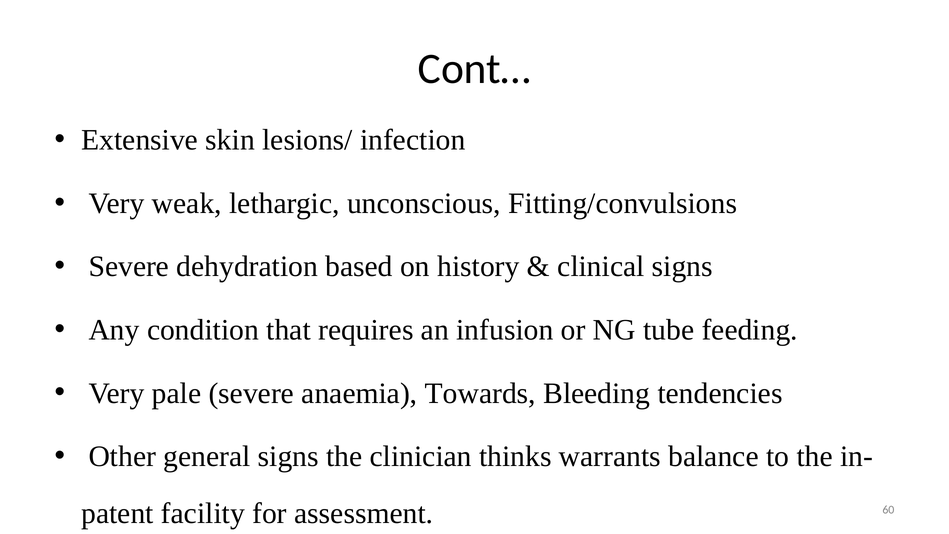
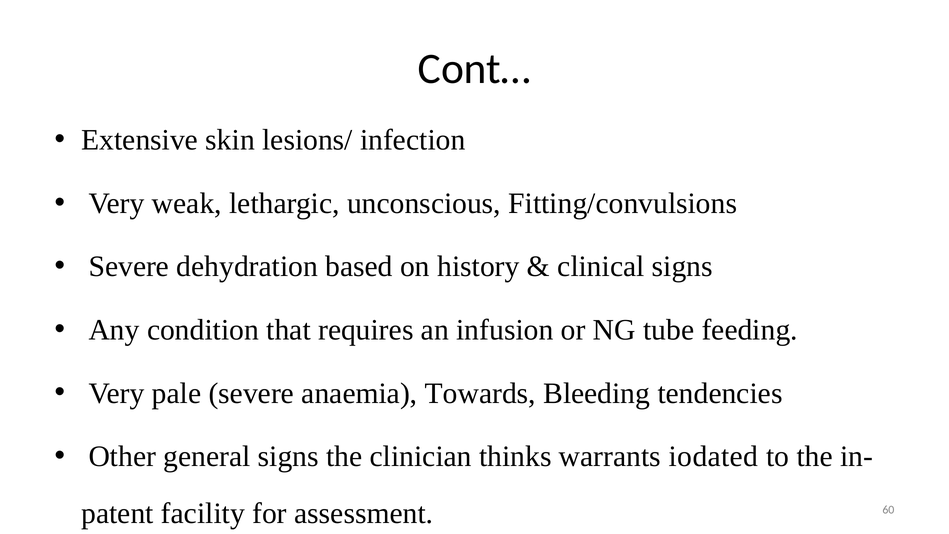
balance: balance -> iodated
